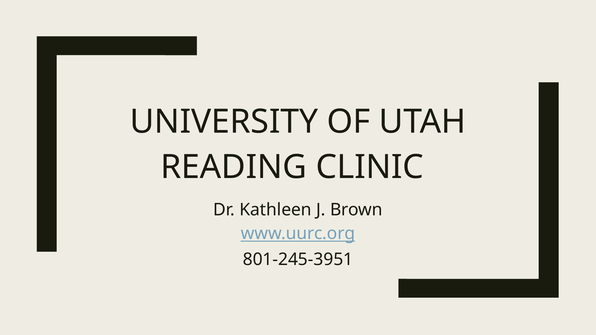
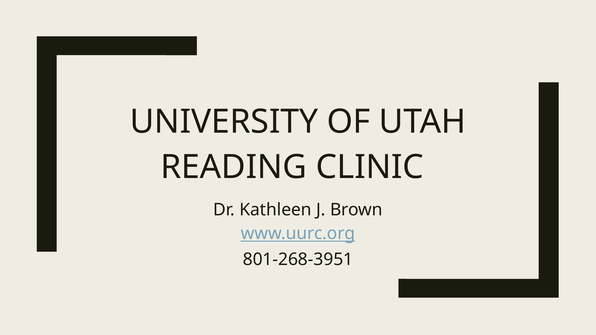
801-245-3951: 801-245-3951 -> 801-268-3951
